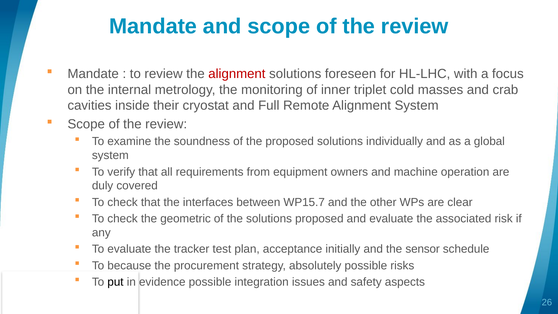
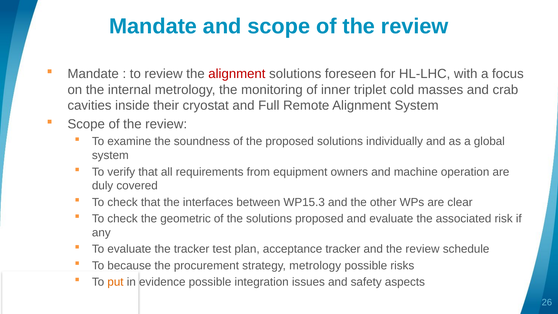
WP15.7: WP15.7 -> WP15.3
acceptance initially: initially -> tracker
and the sensor: sensor -> review
strategy absolutely: absolutely -> metrology
put colour: black -> orange
